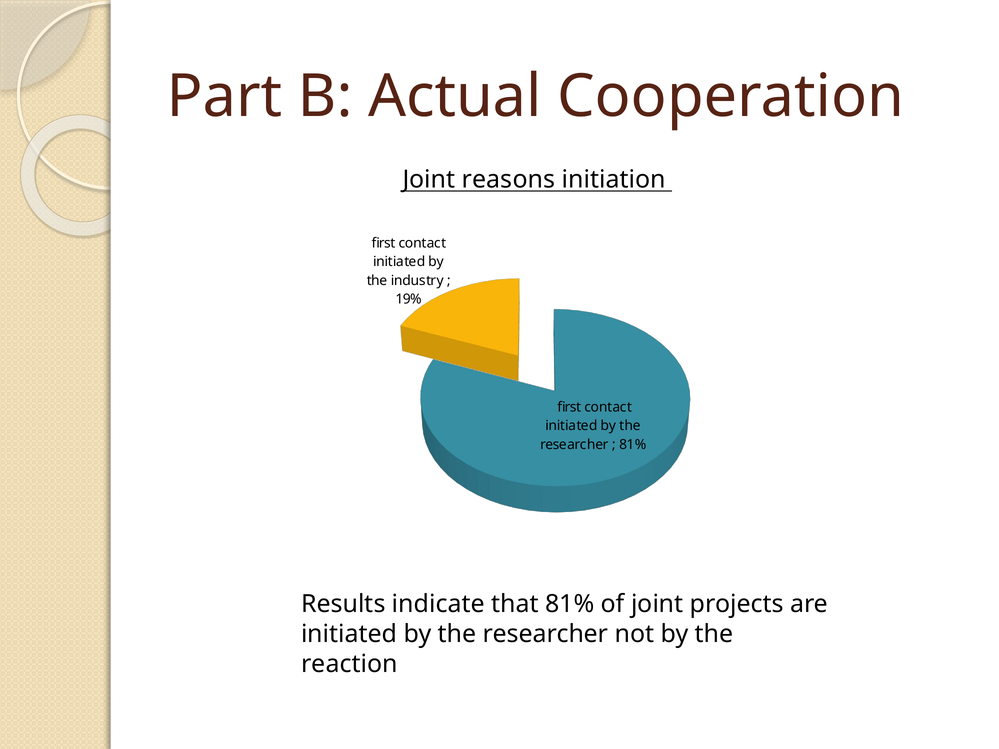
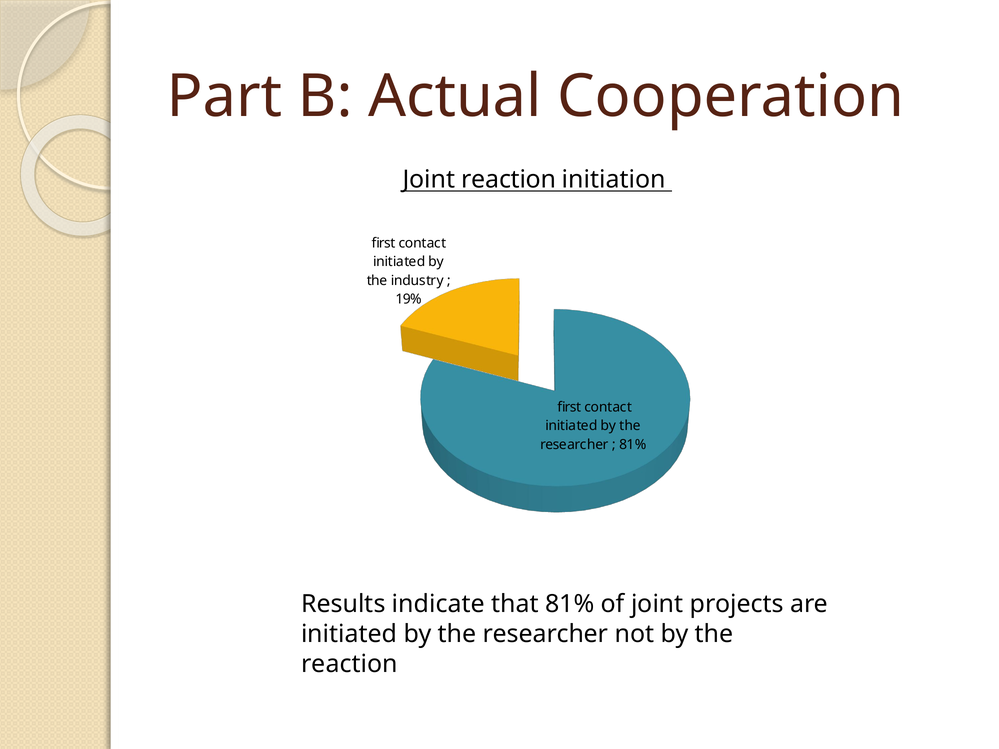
Joint reasons: reasons -> reaction
